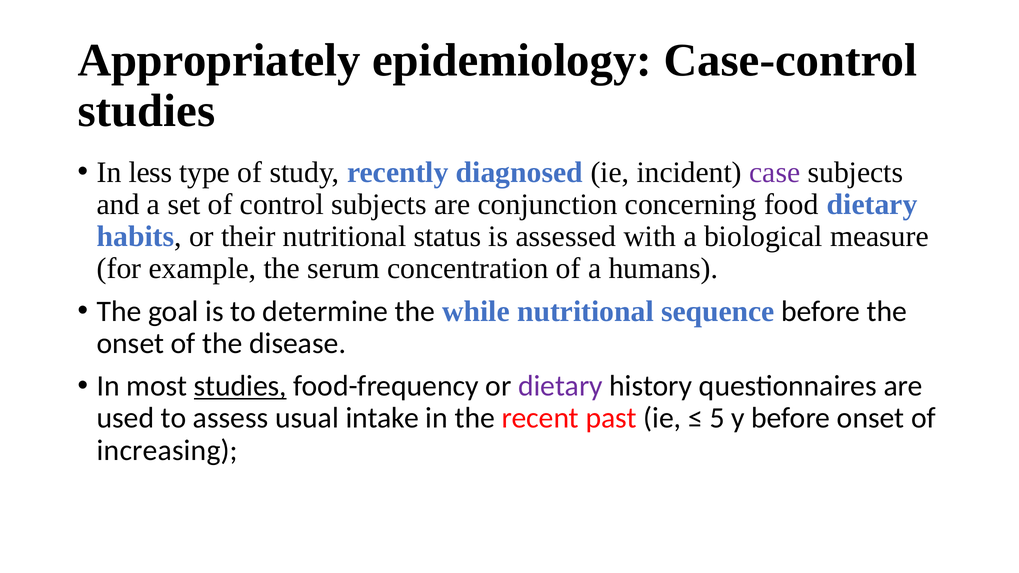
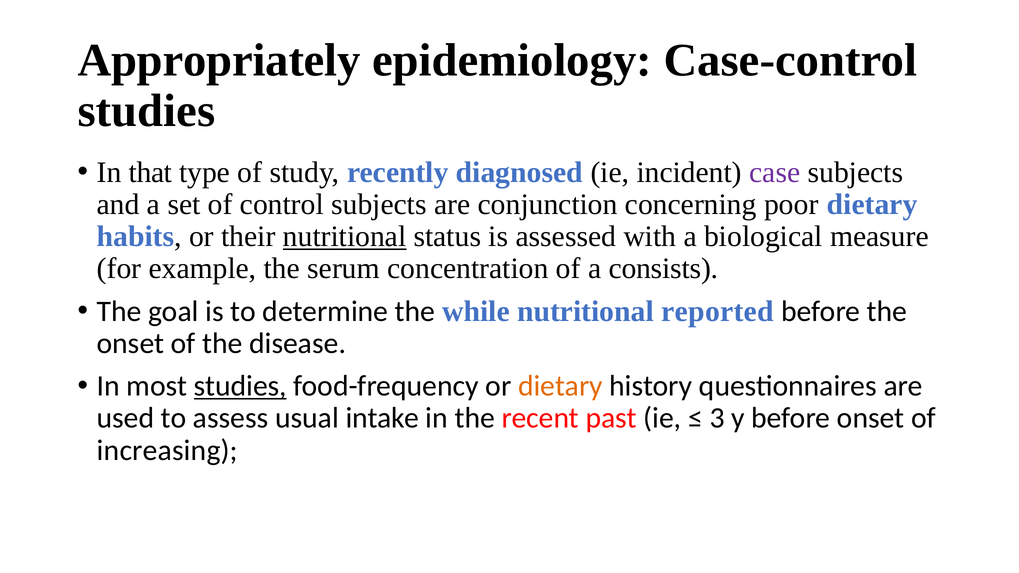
less: less -> that
food: food -> poor
nutritional at (345, 236) underline: none -> present
humans: humans -> consists
sequence: sequence -> reported
dietary at (560, 386) colour: purple -> orange
5: 5 -> 3
